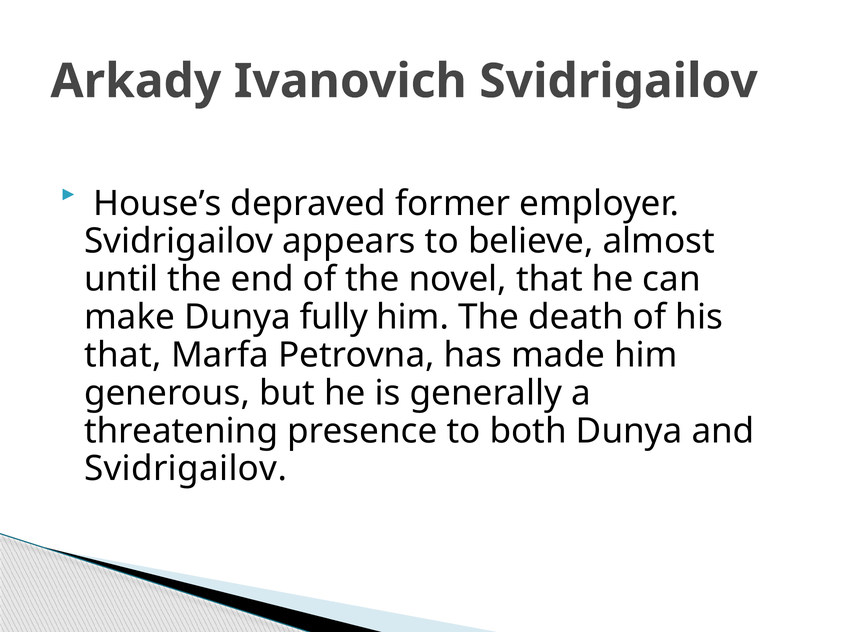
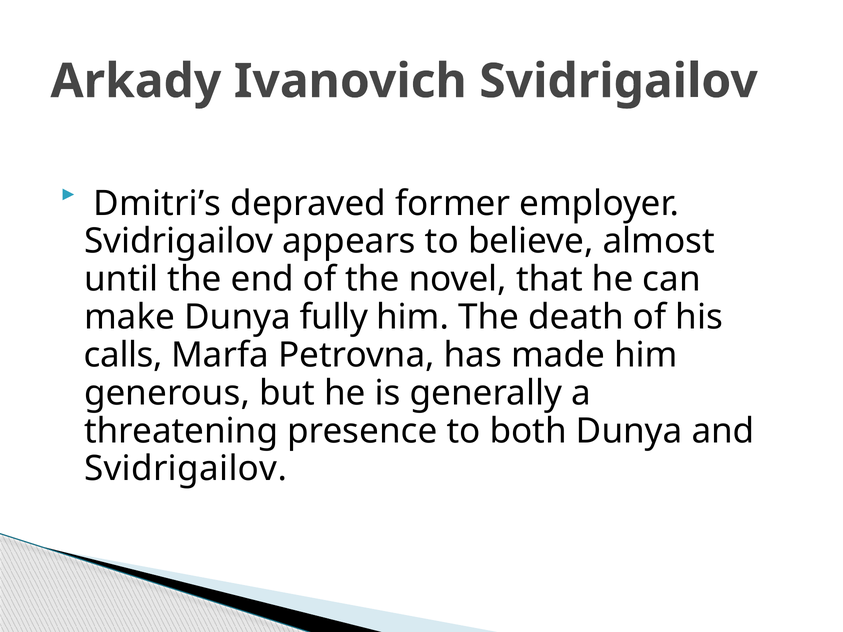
House’s: House’s -> Dmitri’s
that at (123, 355): that -> calls
